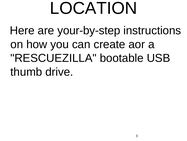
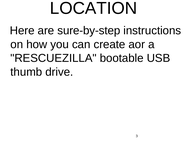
your-by-step: your-by-step -> sure-by-step
